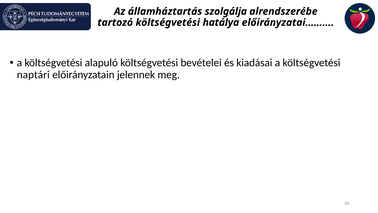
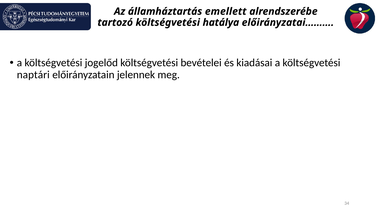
szolgálja: szolgálja -> emellett
alapuló: alapuló -> jogelőd
